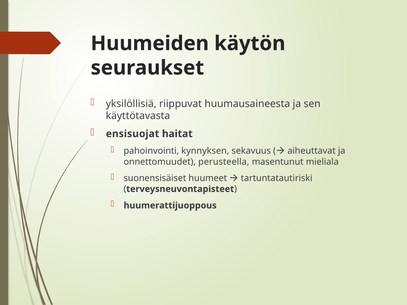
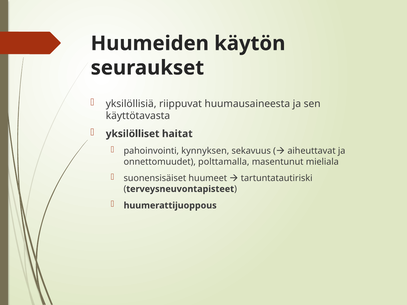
ensisuojat: ensisuojat -> yksilölliset
perusteella: perusteella -> polttamalla
